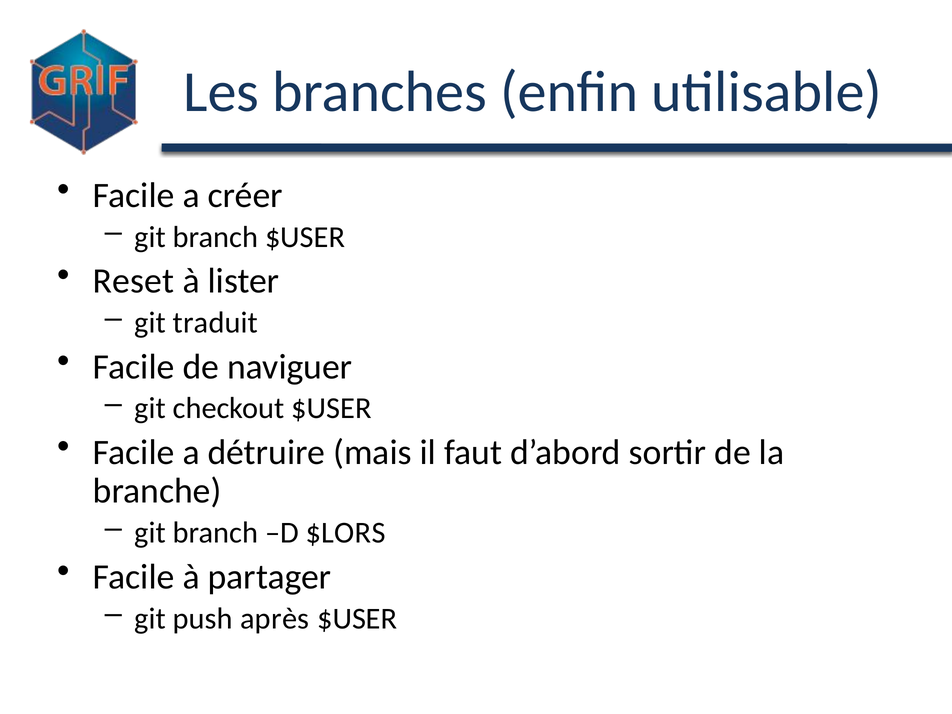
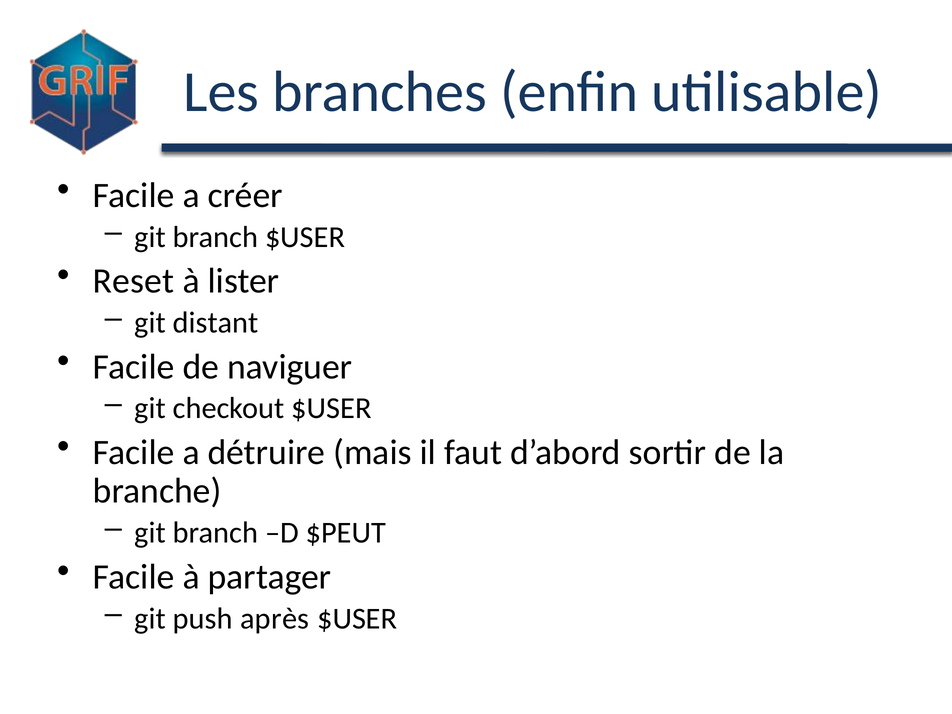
traduit: traduit -> distant
$LORS: $LORS -> $PEUT
